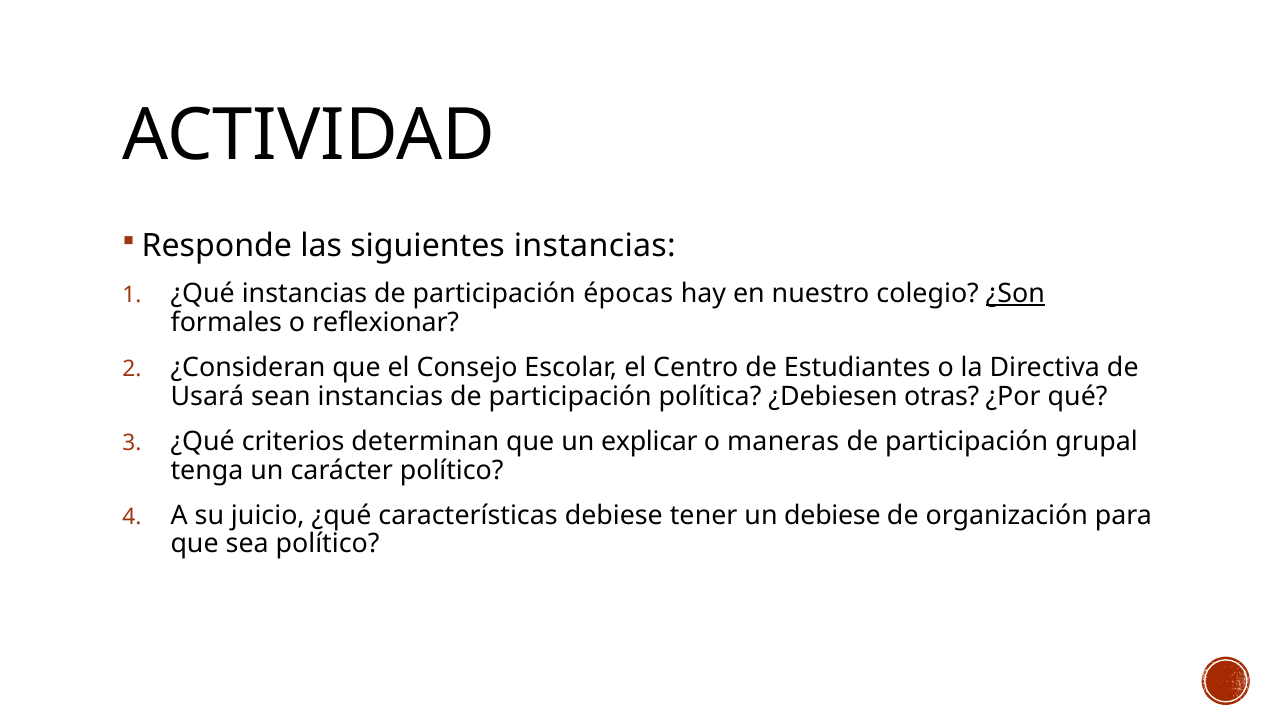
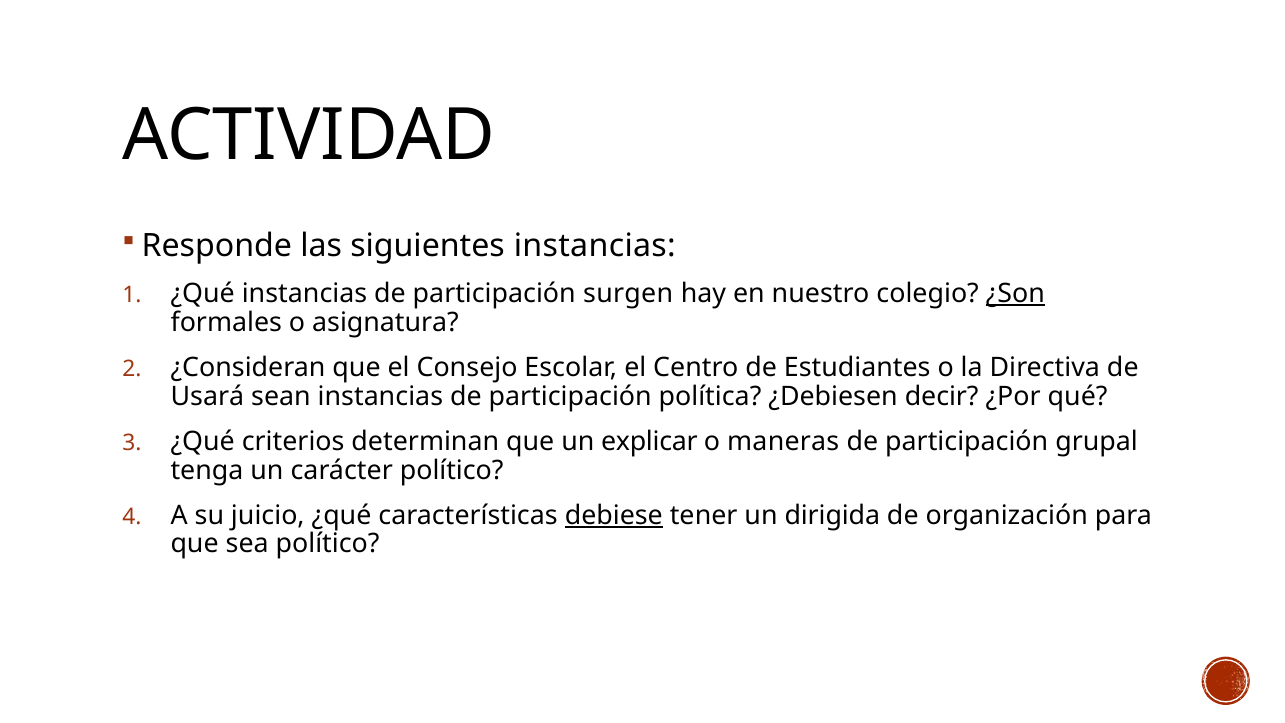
épocas: épocas -> surgen
reflexionar: reflexionar -> asignatura
otras: otras -> decir
debiese at (614, 515) underline: none -> present
un debiese: debiese -> dirigida
